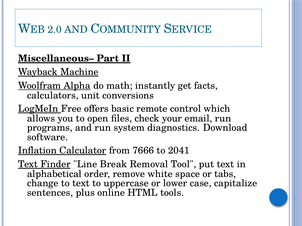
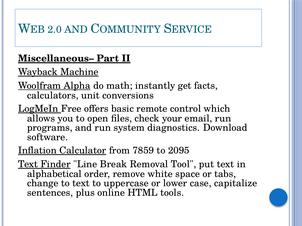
7666: 7666 -> 7859
2041: 2041 -> 2095
